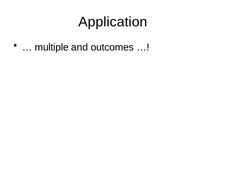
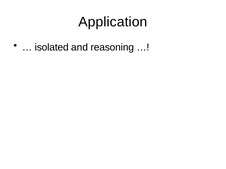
multiple: multiple -> isolated
outcomes: outcomes -> reasoning
